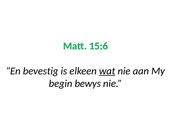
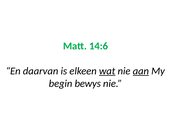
15:6: 15:6 -> 14:6
bevestig: bevestig -> daarvan
aan underline: none -> present
